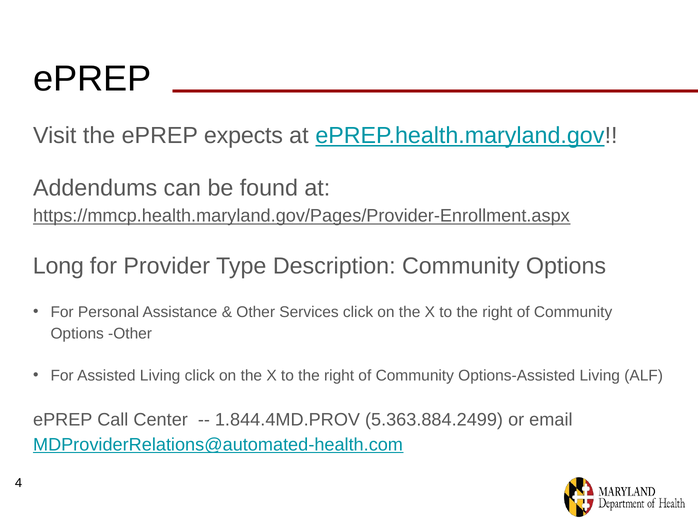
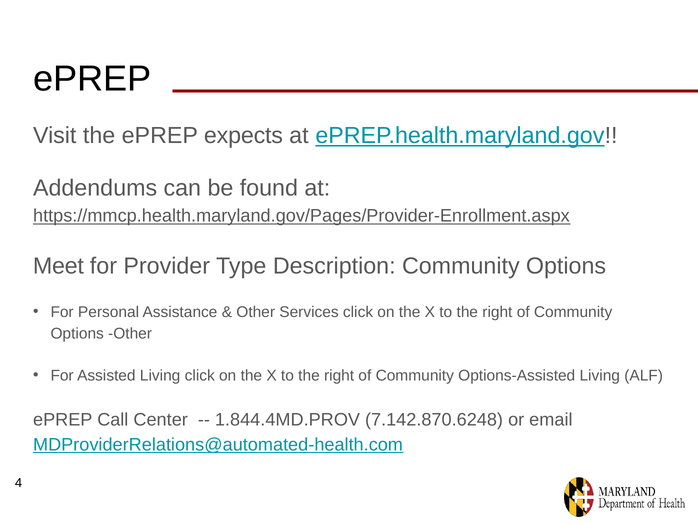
Long: Long -> Meet
5.363.884.2499: 5.363.884.2499 -> 7.142.870.6248
